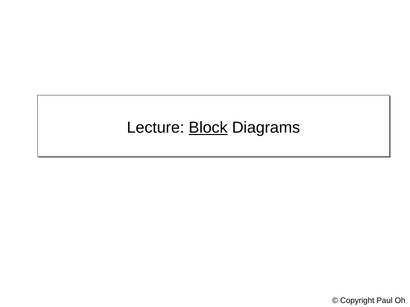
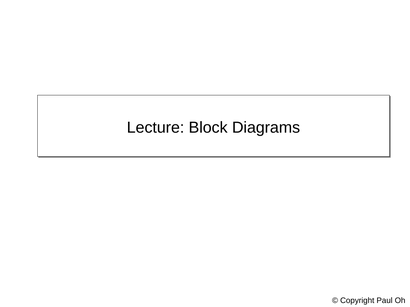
Block underline: present -> none
